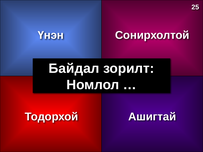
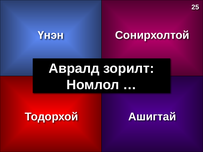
Байдал: Байдал -> Авралд
